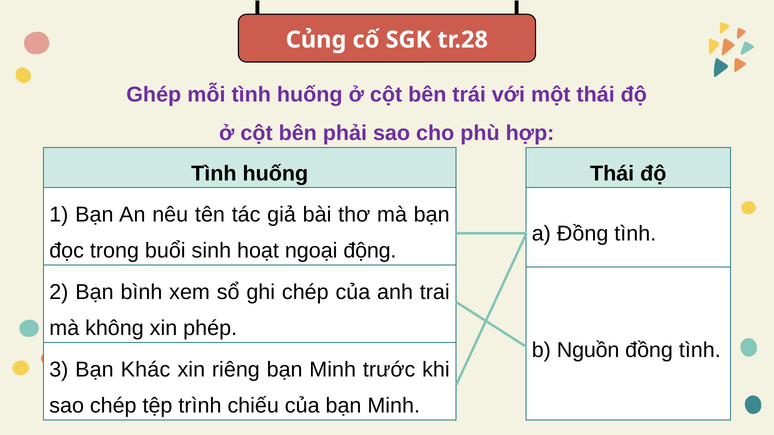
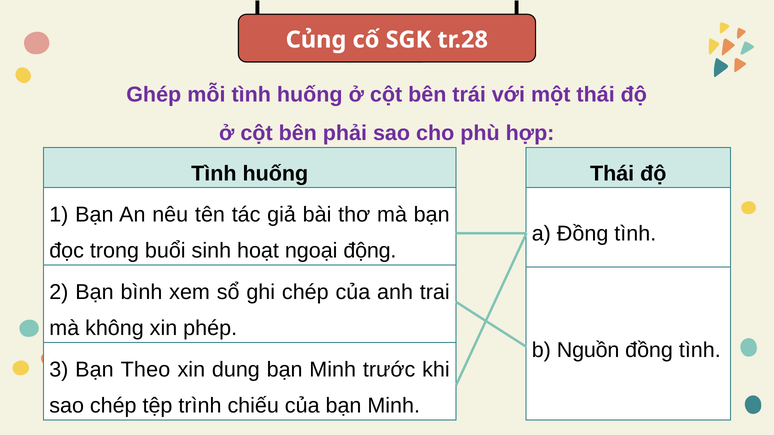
Khác: Khác -> Theo
riêng: riêng -> dung
